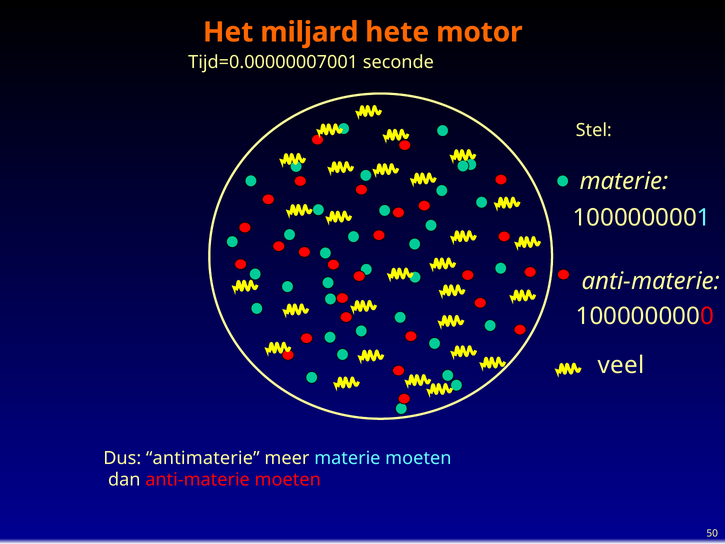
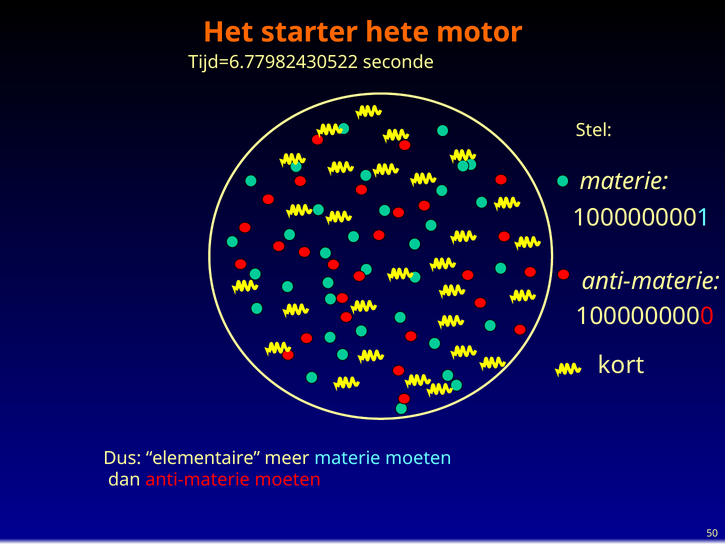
miljard: miljard -> starter
Tijd=0.00000007001: Tijd=0.00000007001 -> Tijd=6.77982430522
veel: veel -> kort
antimaterie: antimaterie -> elementaire
